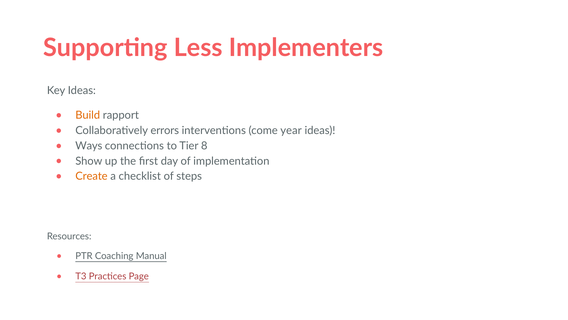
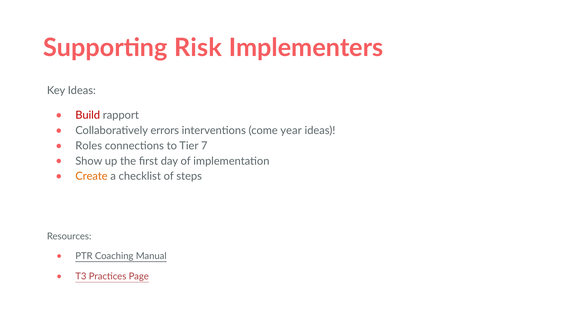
Less: Less -> Risk
Build colour: orange -> red
Ways: Ways -> Roles
8: 8 -> 7
